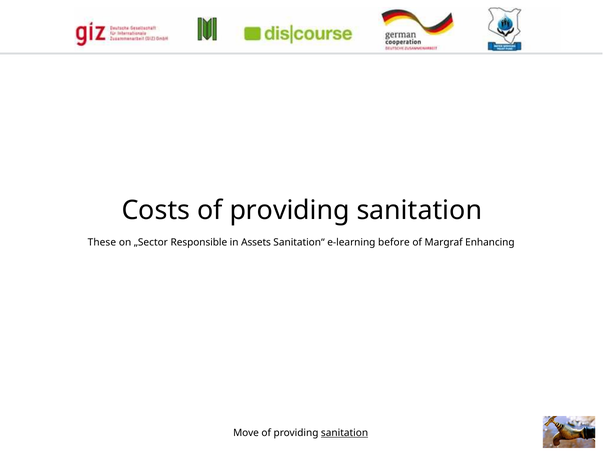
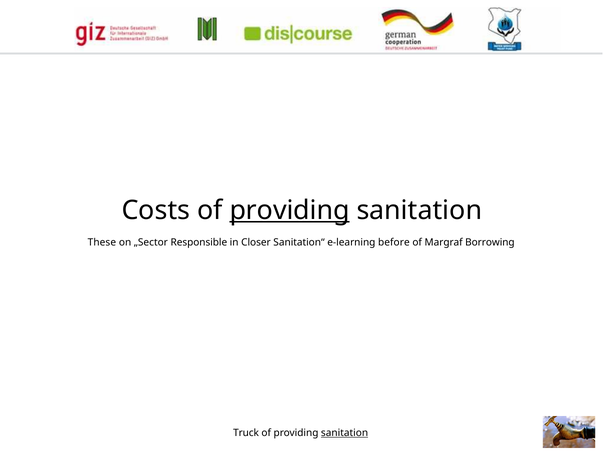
providing at (290, 210) underline: none -> present
Assets: Assets -> Closer
Enhancing: Enhancing -> Borrowing
Move: Move -> Truck
